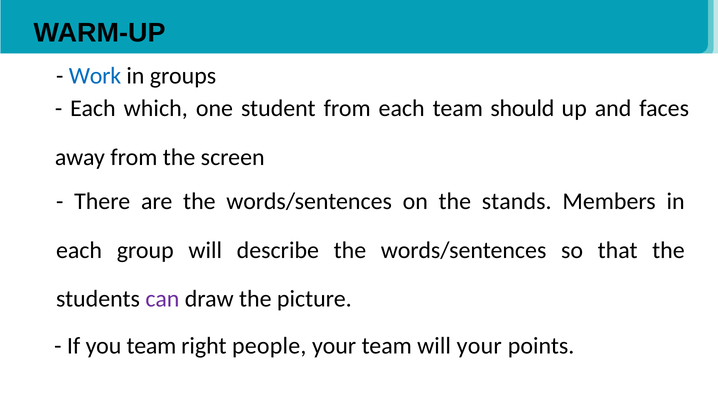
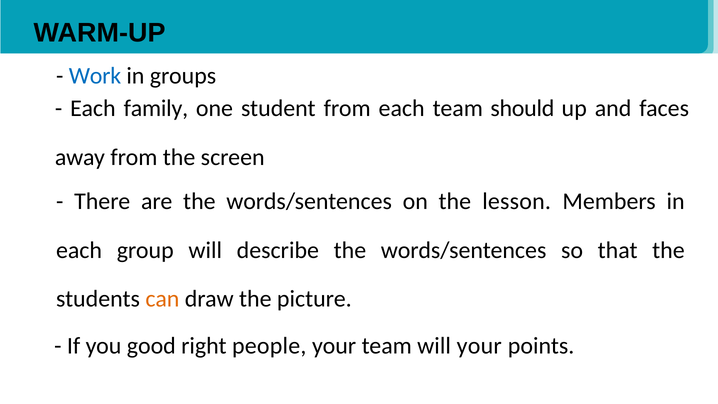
which: which -> family
stands: stands -> lesson
can colour: purple -> orange
you team: team -> good
